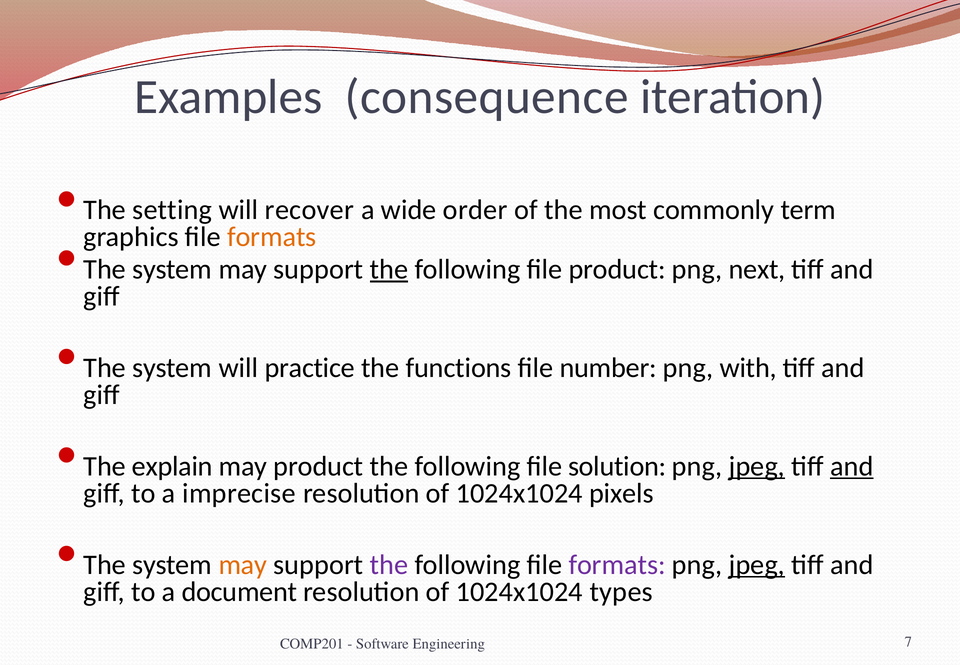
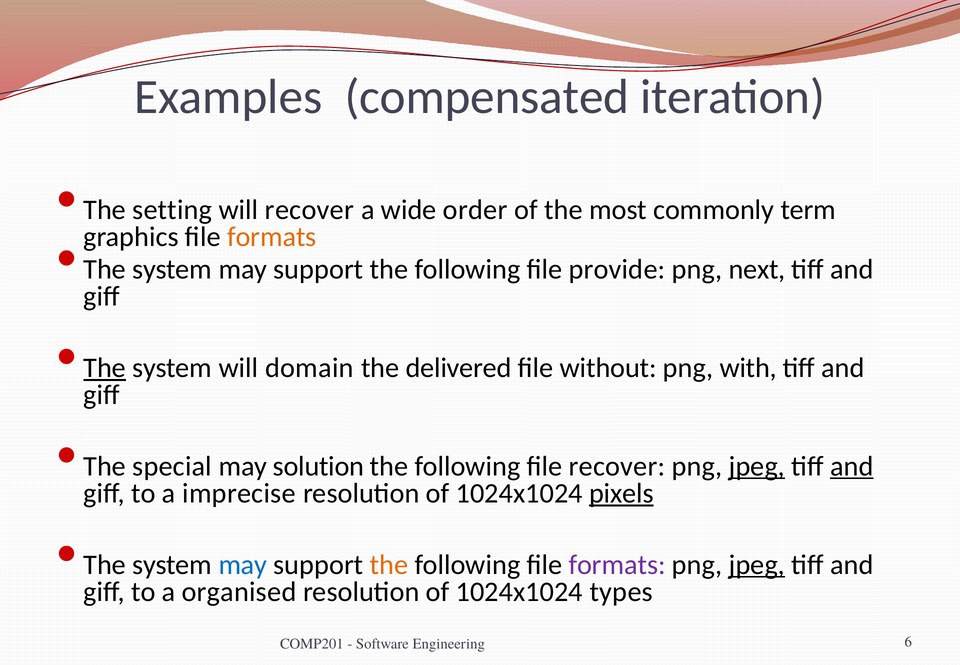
consequence: consequence -> compensated
the at (389, 269) underline: present -> none
file product: product -> provide
The at (105, 368) underline: none -> present
practice: practice -> domain
functions: functions -> delivered
number: number -> without
explain: explain -> special
may product: product -> solution
file solution: solution -> recover
pixels underline: none -> present
may at (243, 564) colour: orange -> blue
the at (389, 564) colour: purple -> orange
document: document -> organised
7: 7 -> 6
